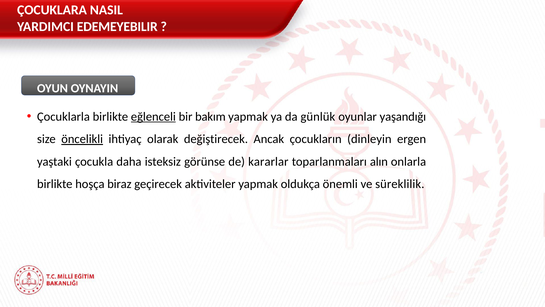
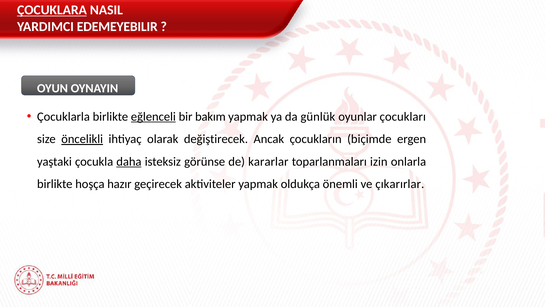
ÇOCUKLARA underline: none -> present
yaşandığı: yaşandığı -> çocukları
dinleyin: dinleyin -> biçimde
daha underline: none -> present
alın: alın -> izin
biraz: biraz -> hazır
süreklilik: süreklilik -> çıkarırlar
